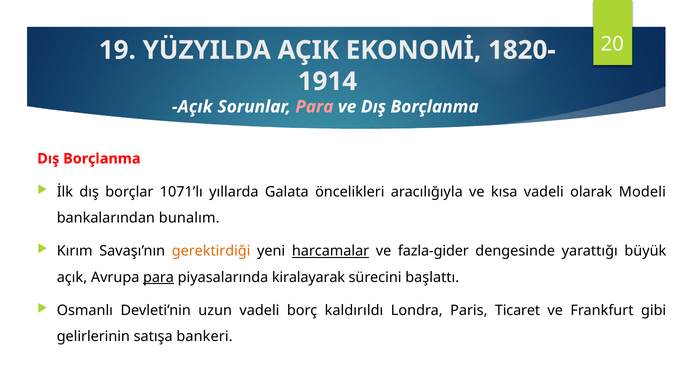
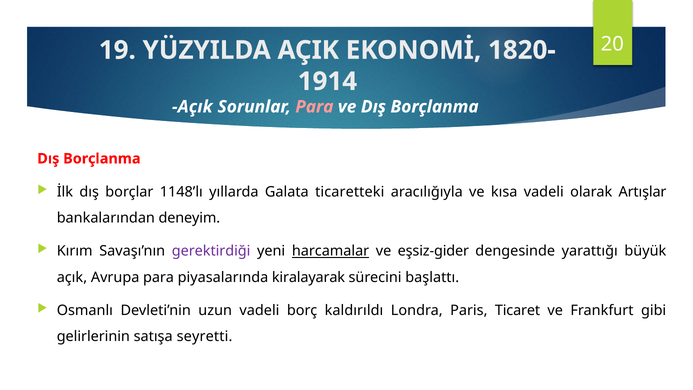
1071’lı: 1071’lı -> 1148’lı
öncelikleri: öncelikleri -> ticaretteki
Modeli: Modeli -> Artışlar
bunalım: bunalım -> deneyim
gerektirdiği colour: orange -> purple
fazla-gider: fazla-gider -> eşsiz-gider
para at (159, 277) underline: present -> none
bankeri: bankeri -> seyretti
